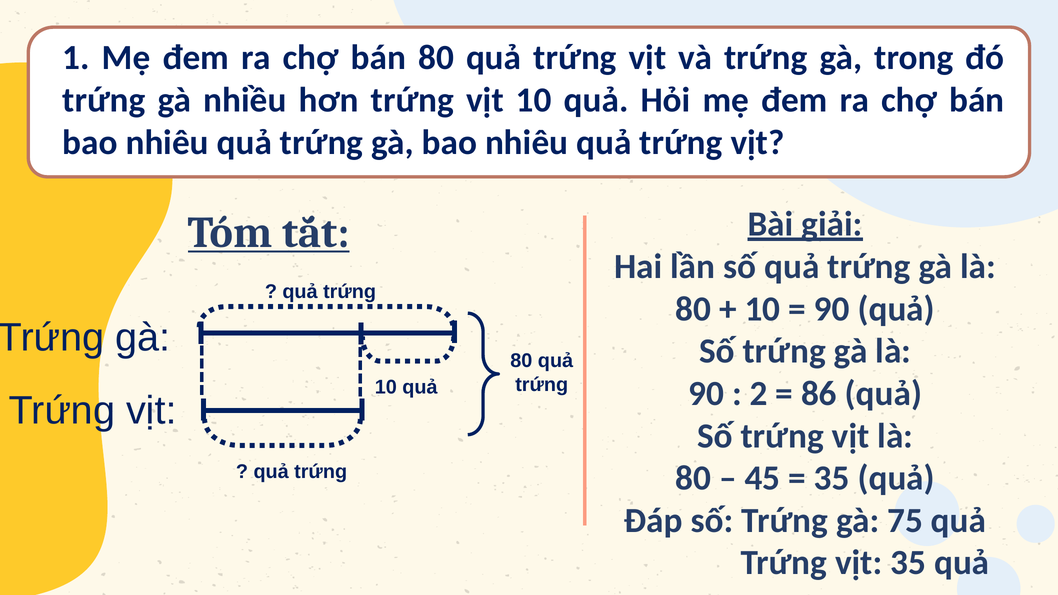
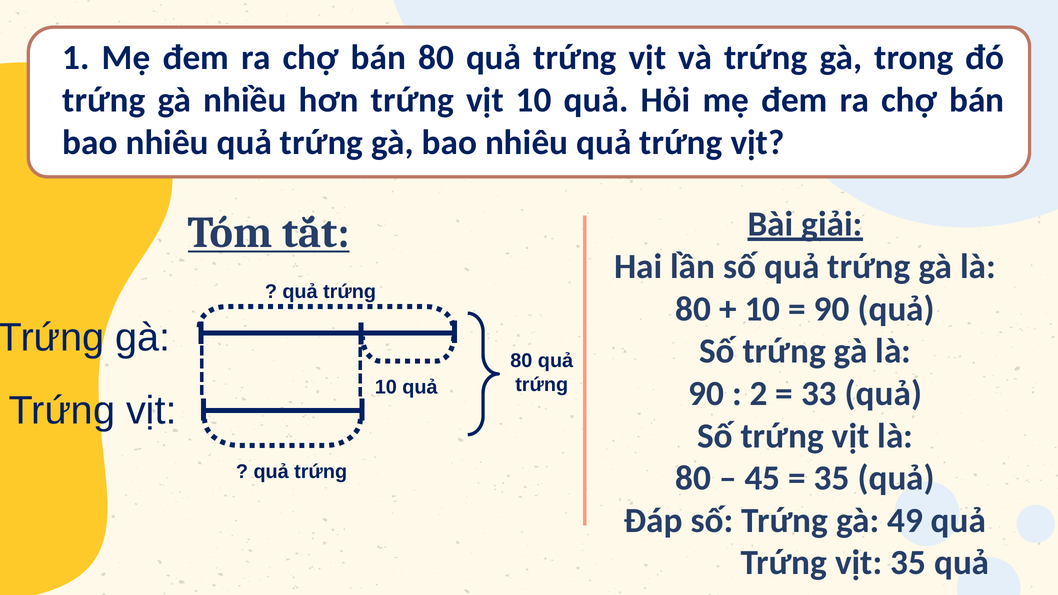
86: 86 -> 33
75: 75 -> 49
